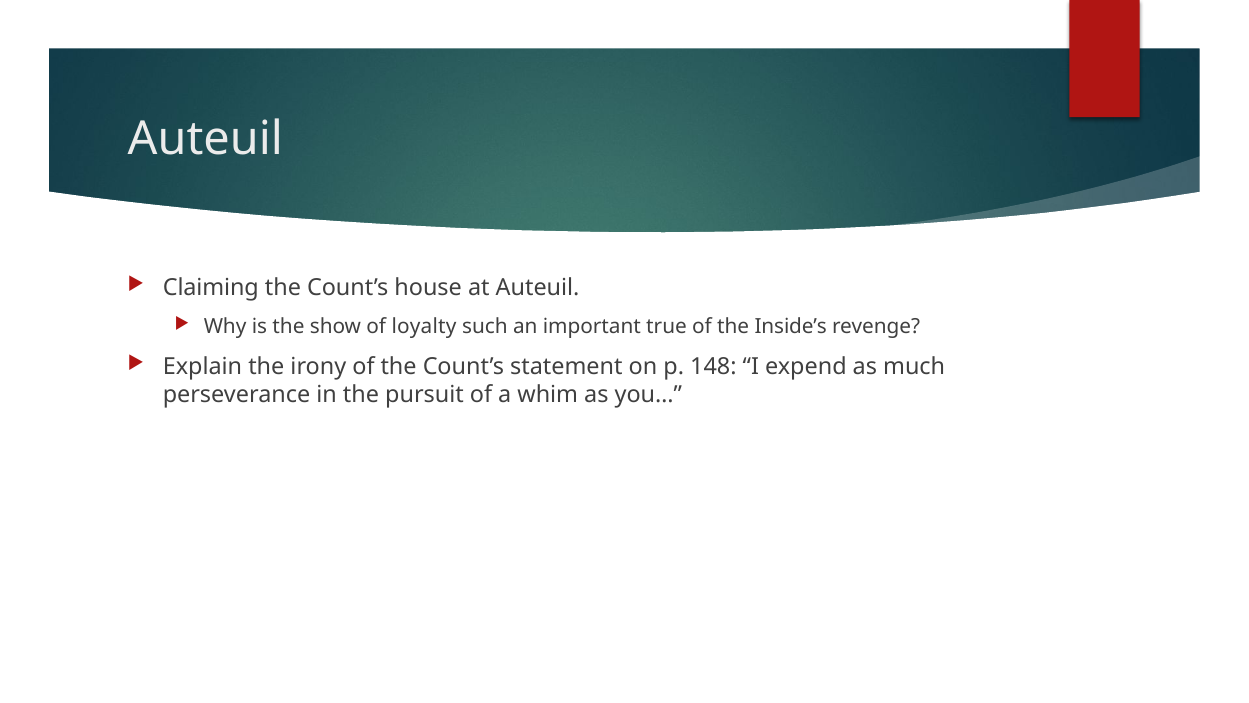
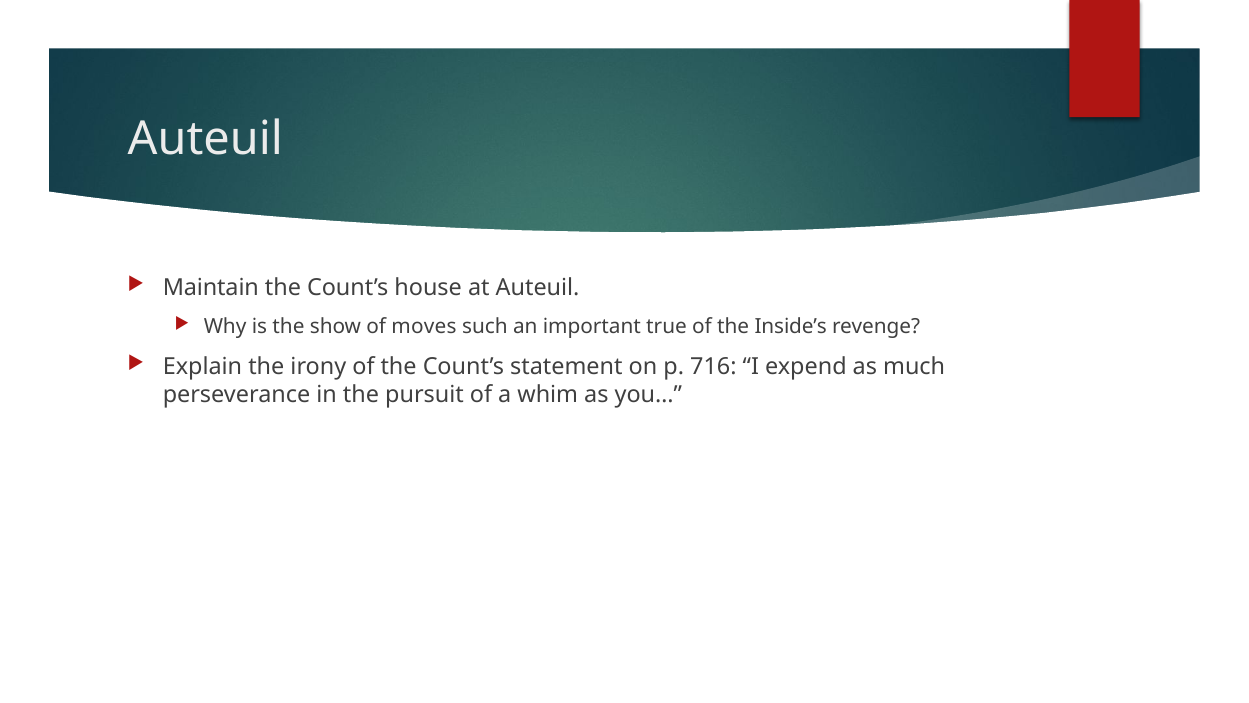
Claiming: Claiming -> Maintain
loyalty: loyalty -> moves
148: 148 -> 716
